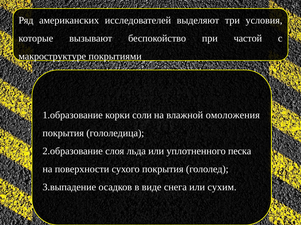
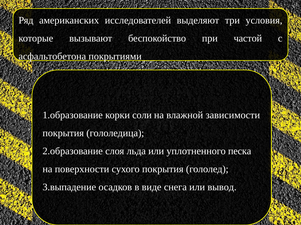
макроструктуре: макроструктуре -> асфальтобетона
омоложения: омоложения -> зависимости
сухим: сухим -> вывод
